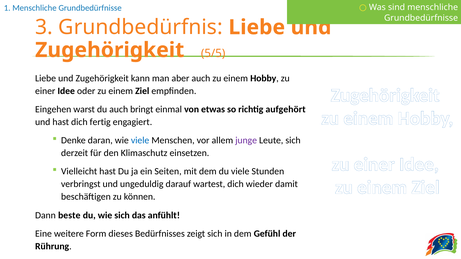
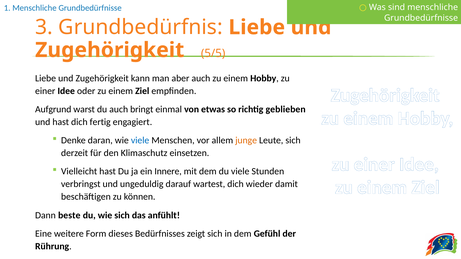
Eingehen: Eingehen -> Aufgrund
aufgehört: aufgehört -> geblieben
junge colour: purple -> orange
Seiten: Seiten -> Innere
